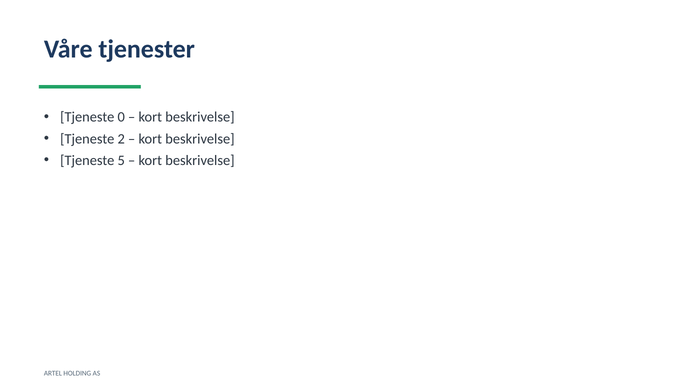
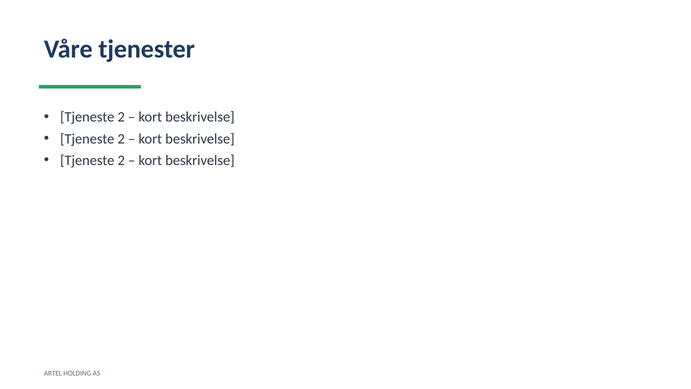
0 at (121, 117): 0 -> 2
5 at (121, 160): 5 -> 2
